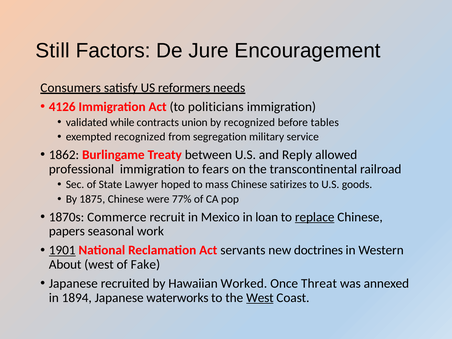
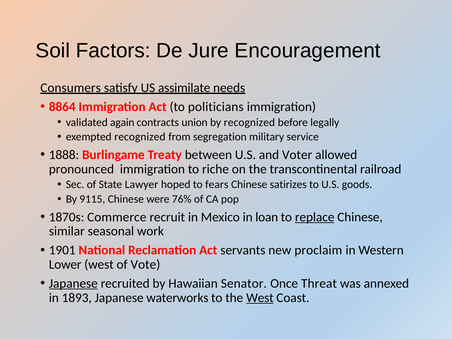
Still: Still -> Soil
reformers: reformers -> assimilate
4126: 4126 -> 8864
while: while -> again
tables: tables -> legally
1862: 1862 -> 1888
Reply: Reply -> Voter
professional: professional -> pronounced
fears: fears -> riche
mass: mass -> fears
1875: 1875 -> 9115
77%: 77% -> 76%
papers: papers -> similar
1901 underline: present -> none
doctrines: doctrines -> proclaim
About: About -> Lower
Fake: Fake -> Vote
Japanese at (73, 283) underline: none -> present
Worked: Worked -> Senator
1894: 1894 -> 1893
